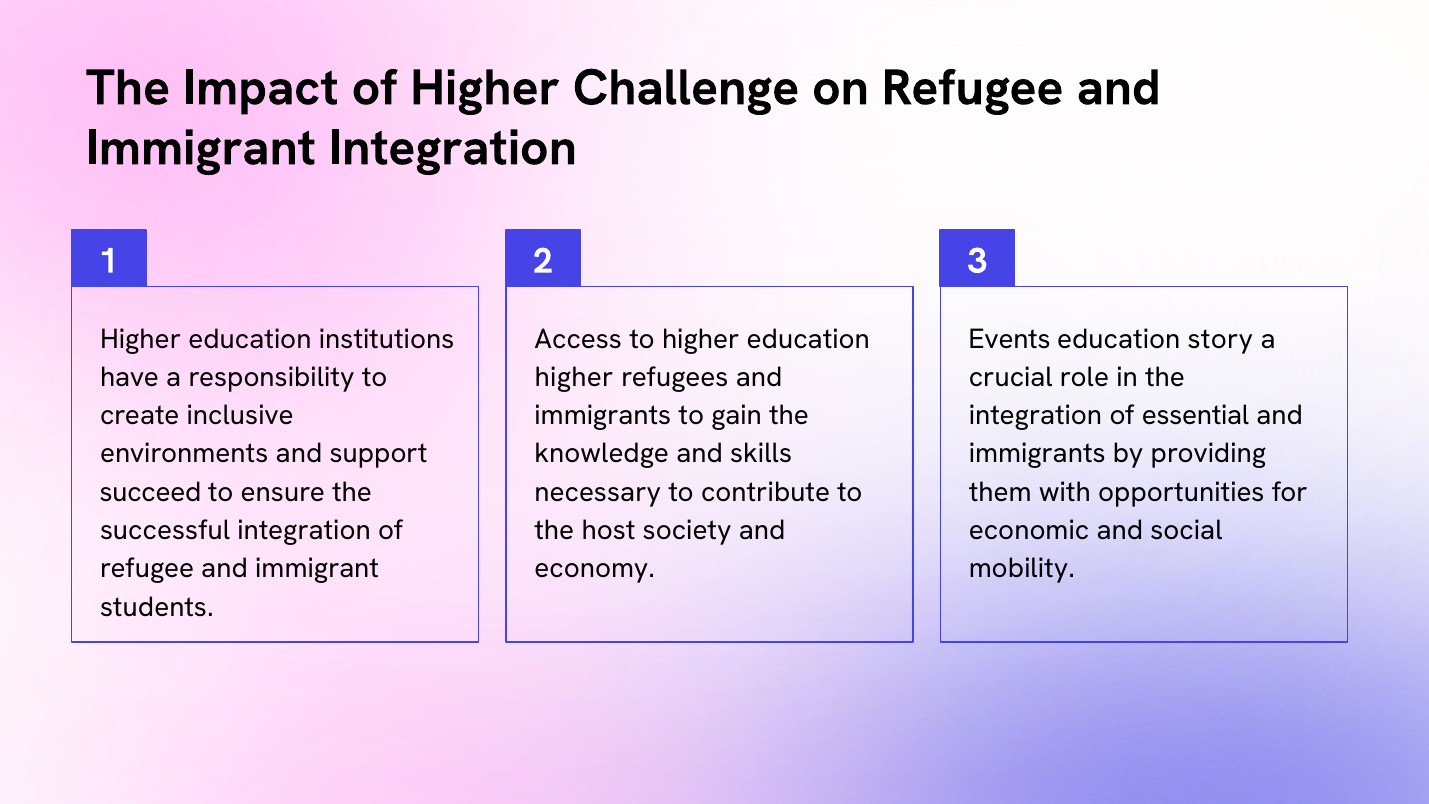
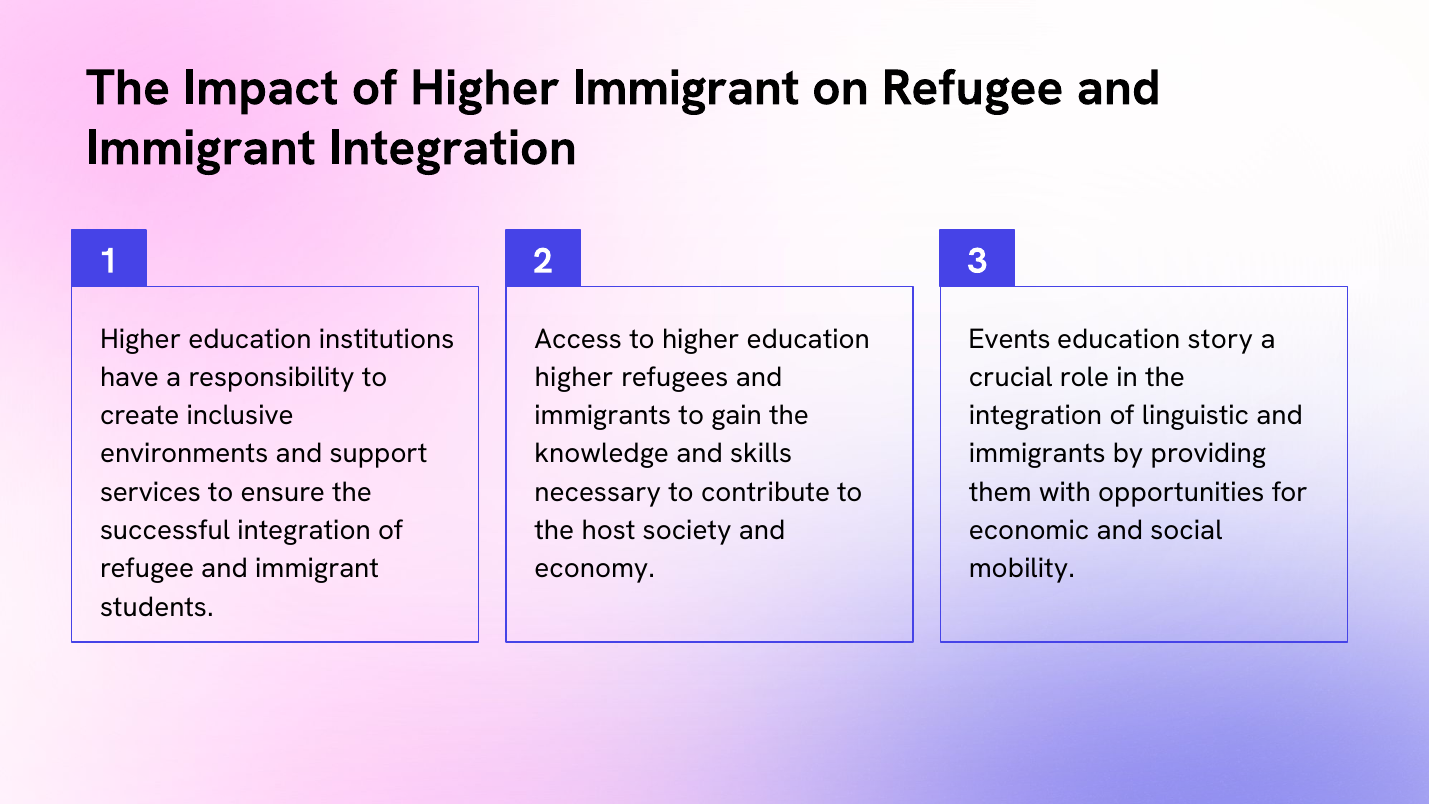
Higher Challenge: Challenge -> Immigrant
essential: essential -> linguistic
succeed: succeed -> services
